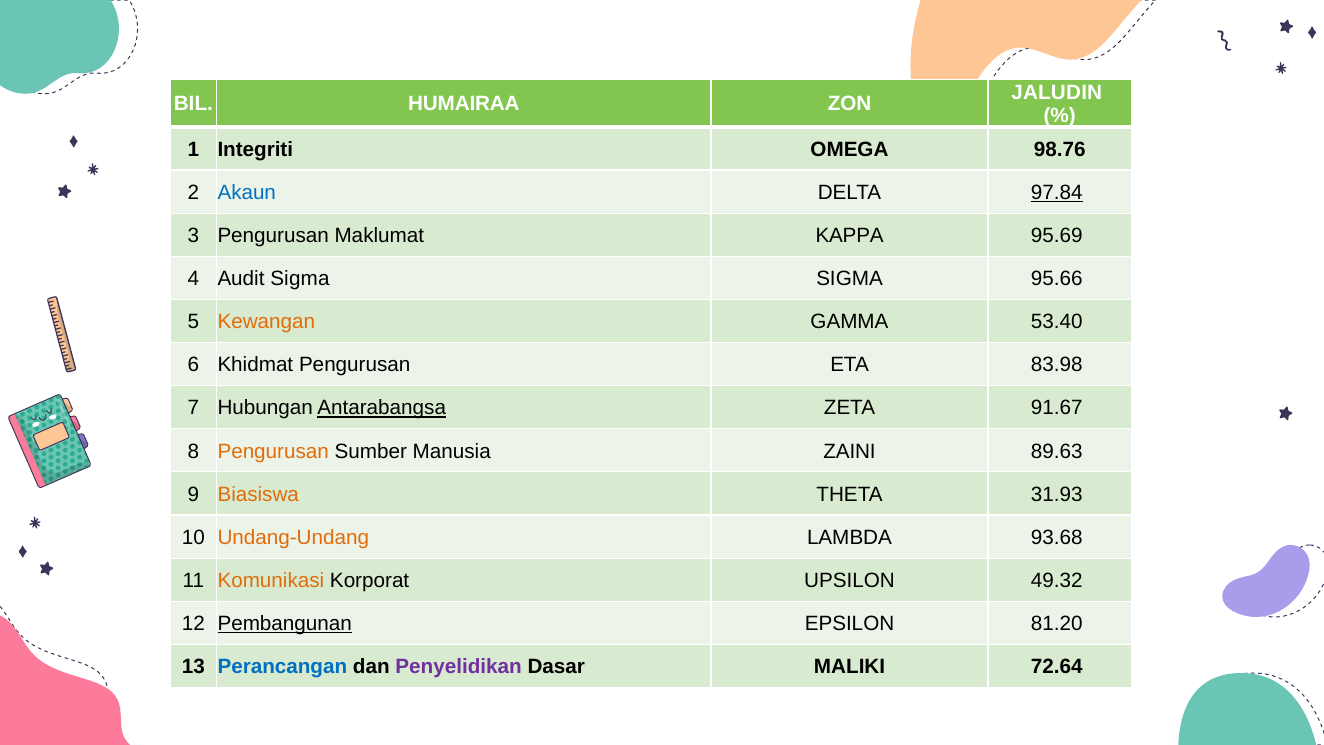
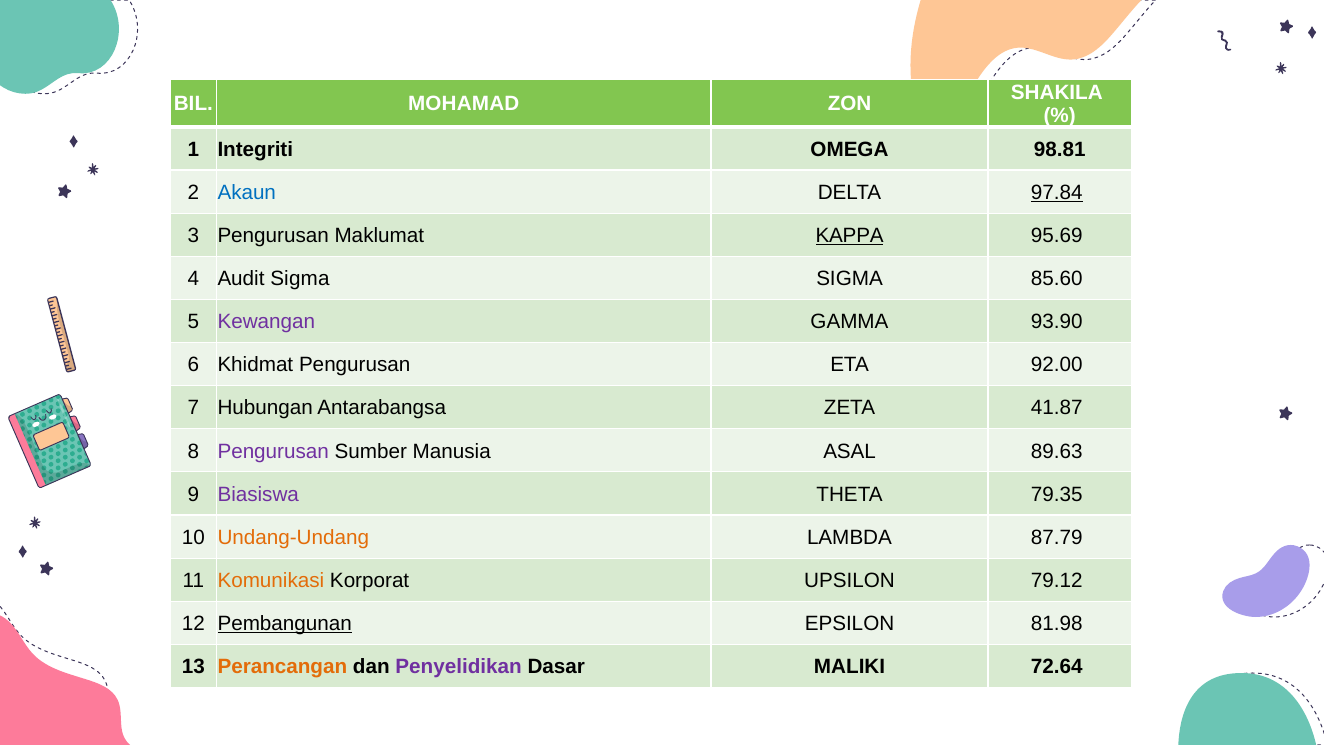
JALUDIN: JALUDIN -> SHAKILA
HUMAIRAA: HUMAIRAA -> MOHAMAD
98.76: 98.76 -> 98.81
KAPPA underline: none -> present
95.66: 95.66 -> 85.60
Kewangan colour: orange -> purple
53.40: 53.40 -> 93.90
83.98: 83.98 -> 92.00
Antarabangsa underline: present -> none
91.67: 91.67 -> 41.87
Pengurusan at (273, 451) colour: orange -> purple
ZAINI: ZAINI -> ASAL
Biasiswa colour: orange -> purple
31.93: 31.93 -> 79.35
93.68: 93.68 -> 87.79
49.32: 49.32 -> 79.12
81.20: 81.20 -> 81.98
Perancangan colour: blue -> orange
